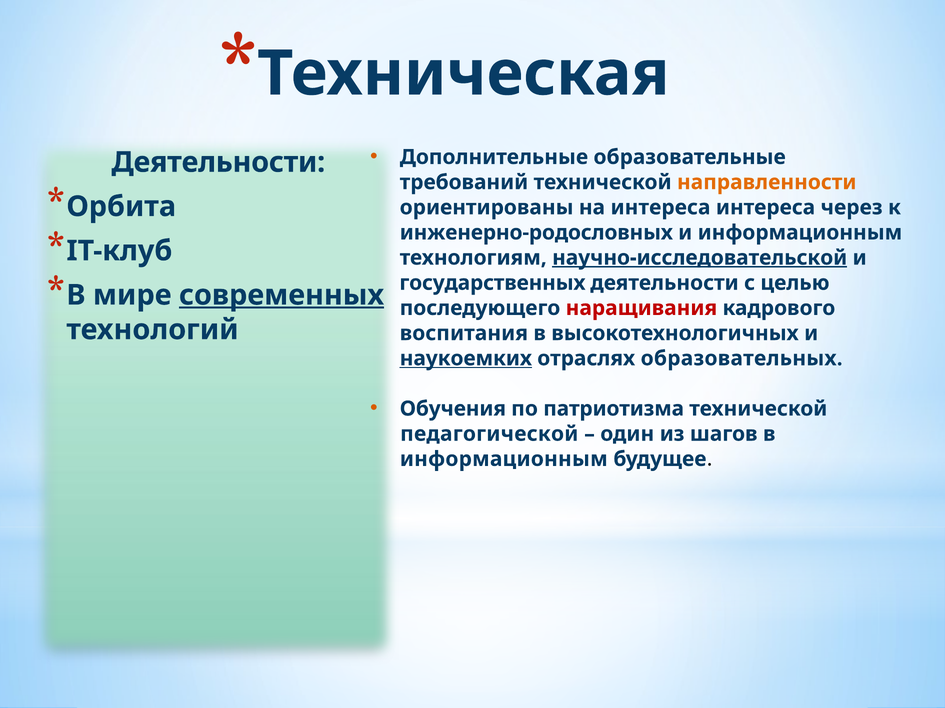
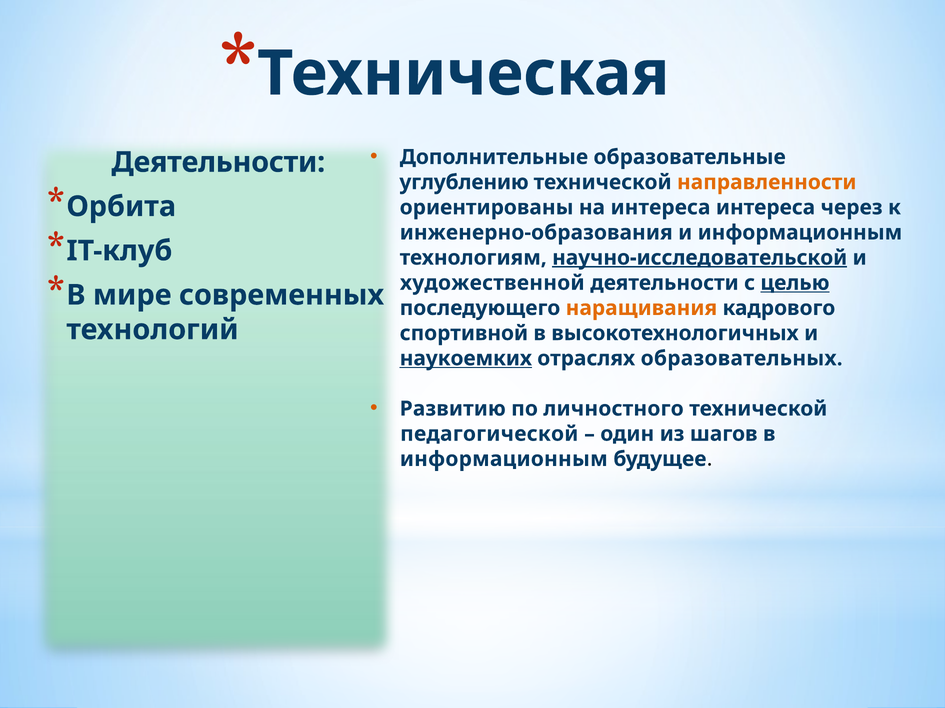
требований: требований -> углублению
инженерно-родословных: инженерно-родословных -> инженерно-образования
государственных: государственных -> художественной
целью underline: none -> present
современных underline: present -> none
наращивания colour: red -> orange
воспитания: воспитания -> спортивной
Обучения: Обучения -> Развитию
патриотизма: патриотизма -> личностного
